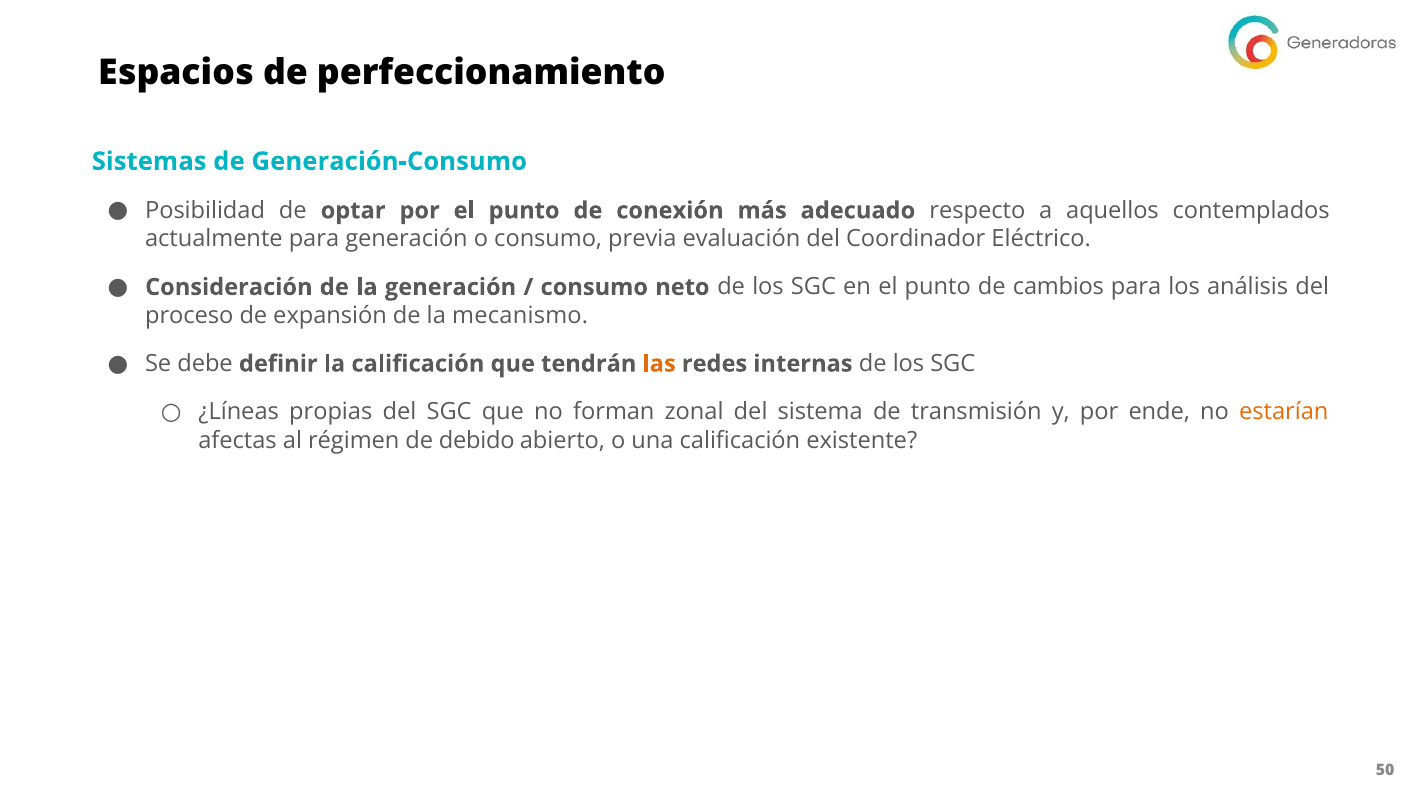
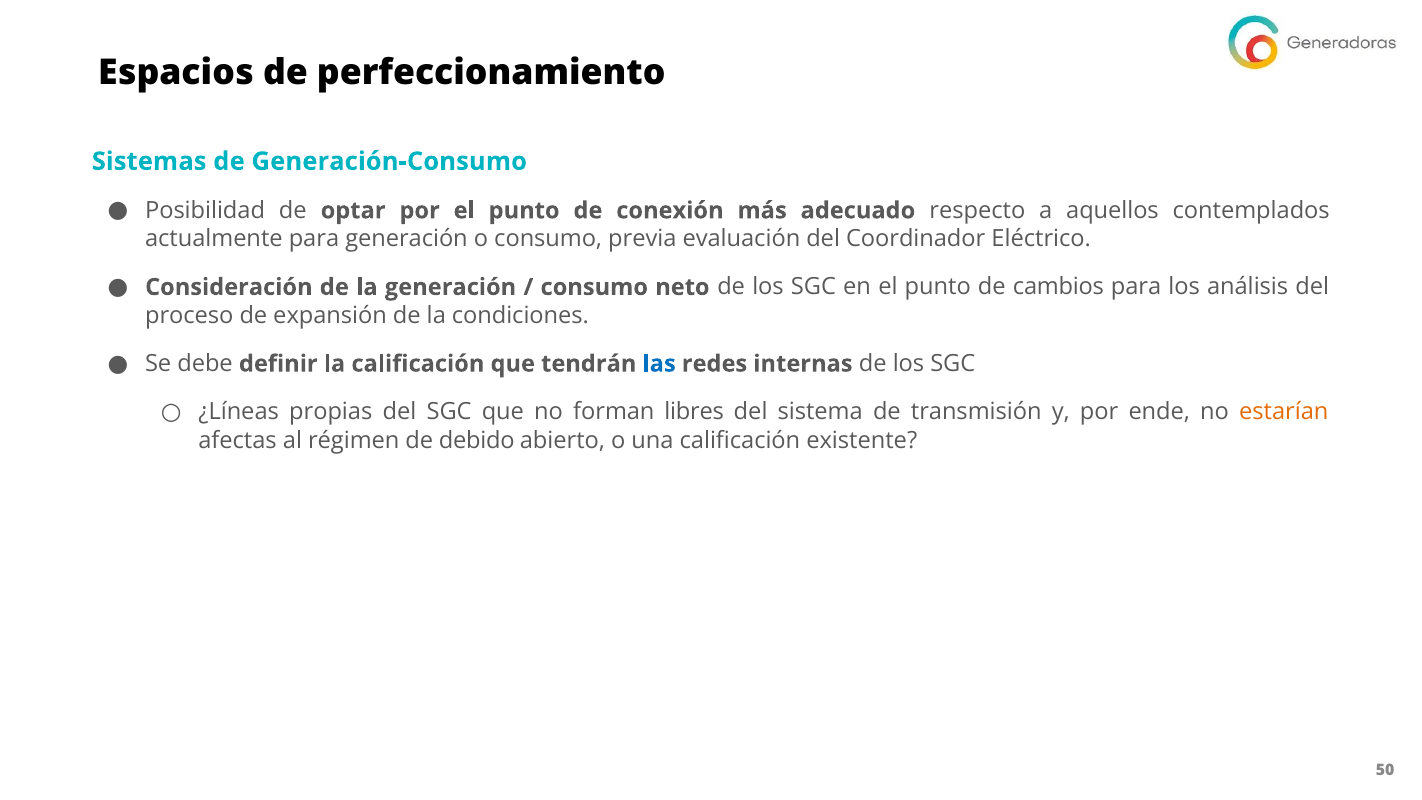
mecanismo: mecanismo -> condiciones
las colour: orange -> blue
zonal: zonal -> libres
